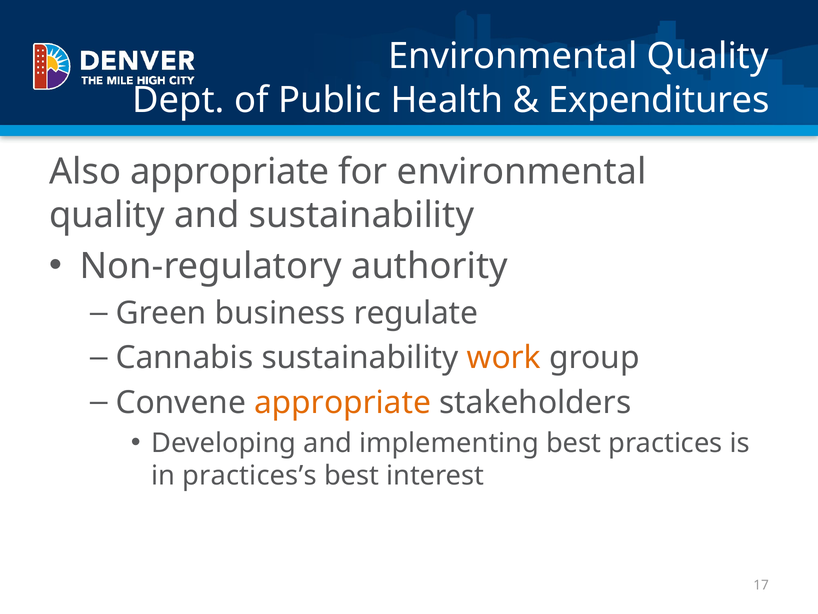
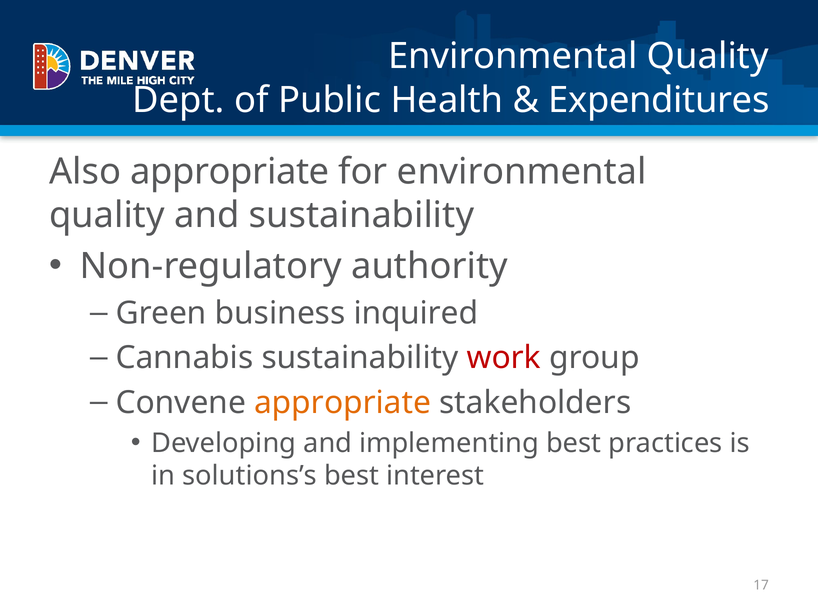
regulate: regulate -> inquired
work colour: orange -> red
practices’s: practices’s -> solutions’s
